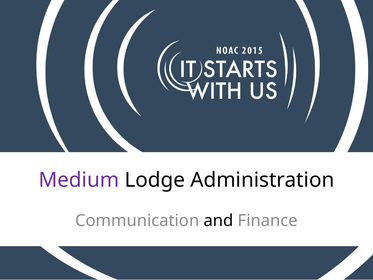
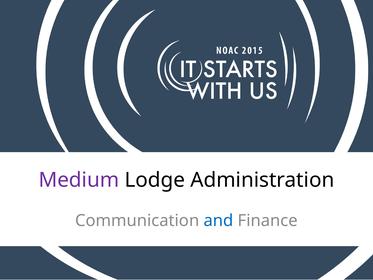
and colour: black -> blue
